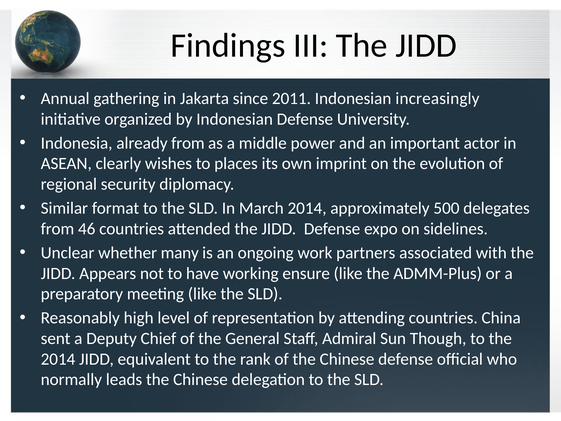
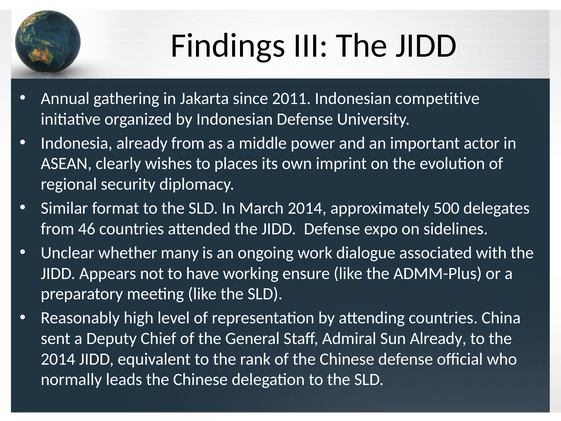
increasingly: increasingly -> competitive
partners: partners -> dialogue
Sun Though: Though -> Already
